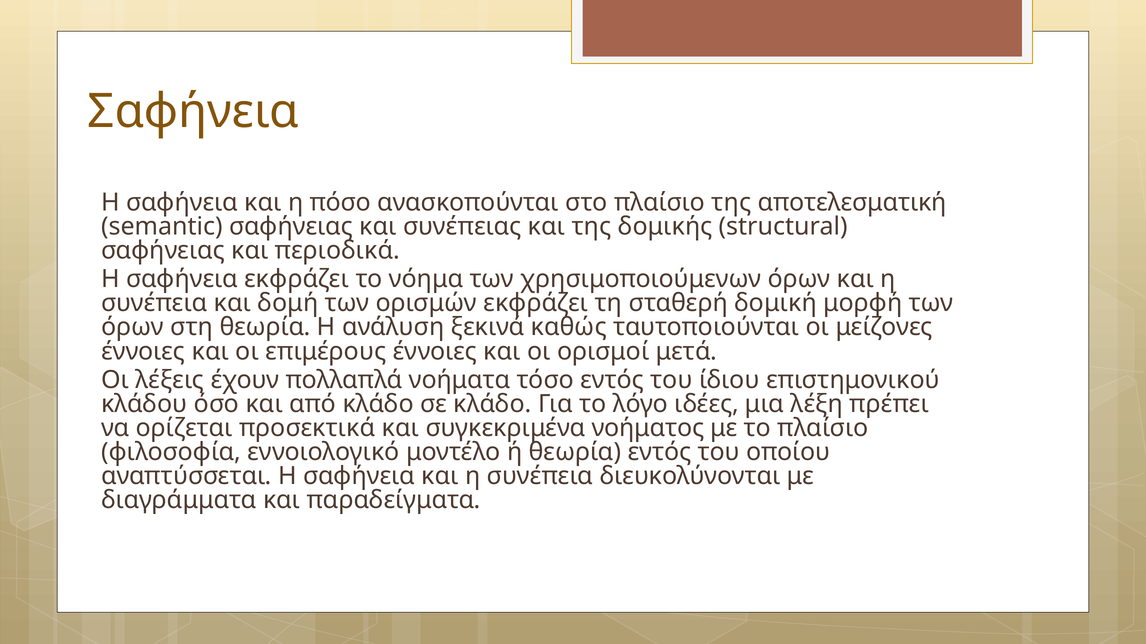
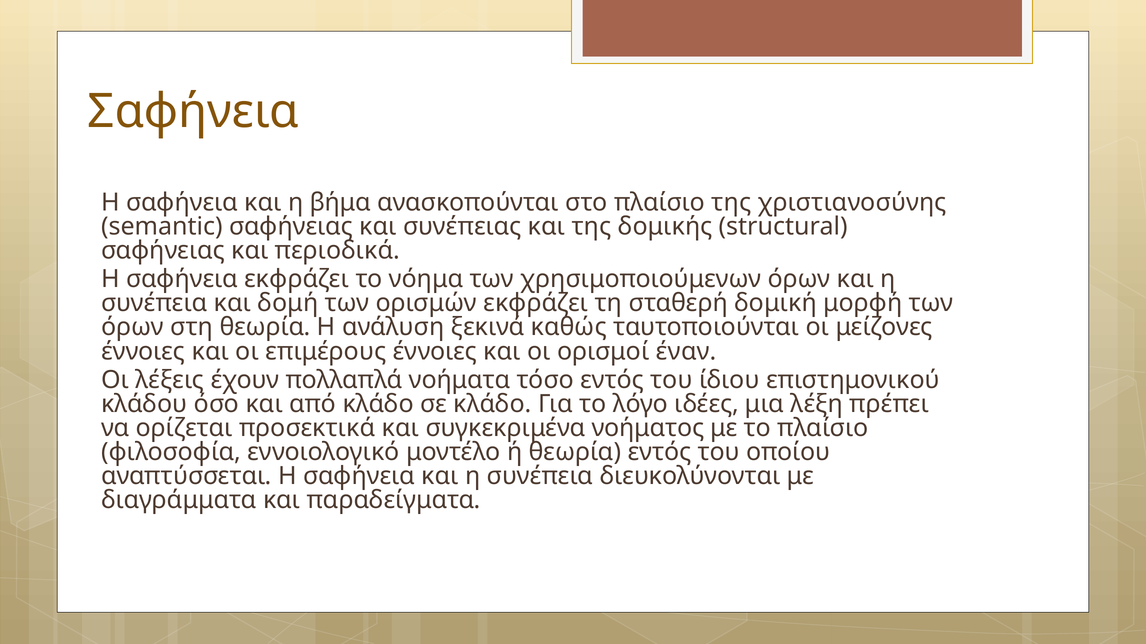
πόσο: πόσο -> βήμα
αποτελεσματική: αποτελεσματική -> χριστιανοσύνης
μετά: μετά -> έναν
